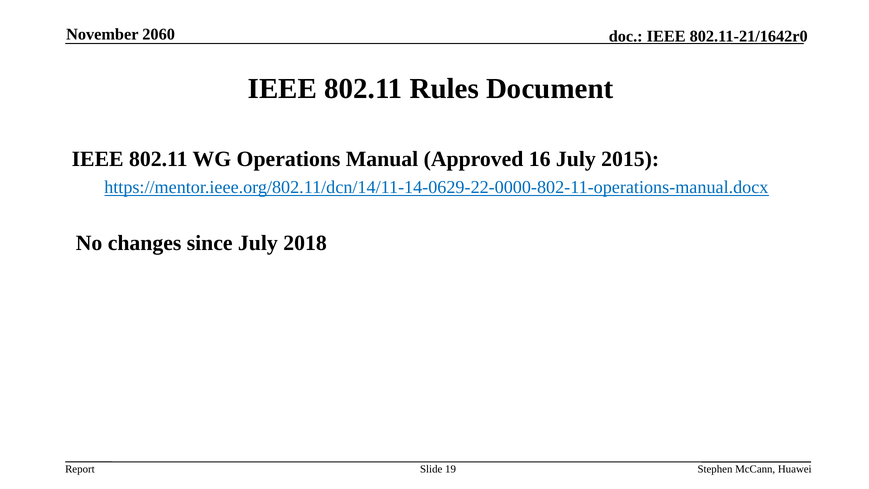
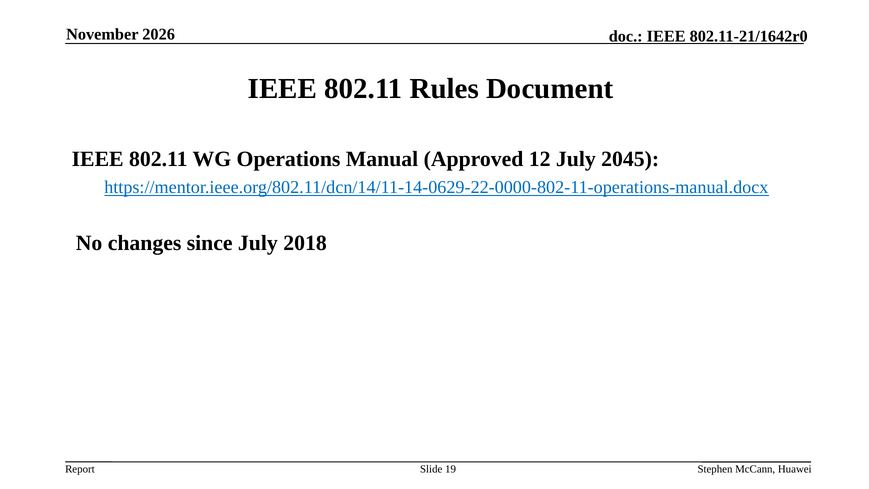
2060: 2060 -> 2026
16: 16 -> 12
2015: 2015 -> 2045
